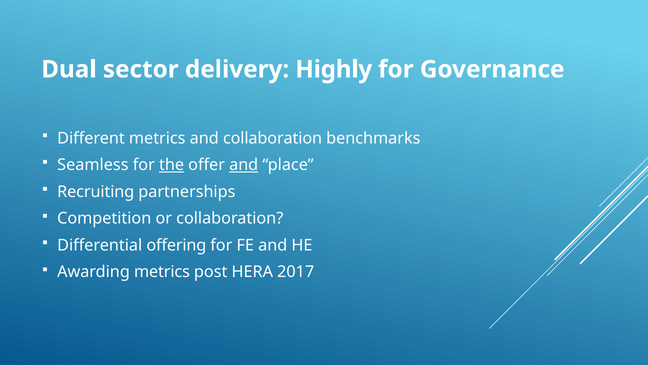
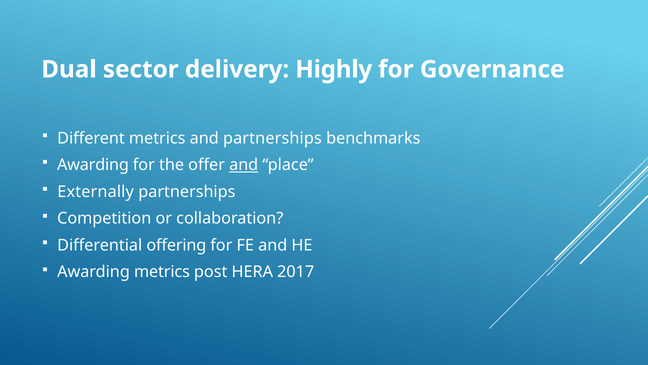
and collaboration: collaboration -> partnerships
Seamless at (93, 165): Seamless -> Awarding
the underline: present -> none
Recruiting: Recruiting -> Externally
